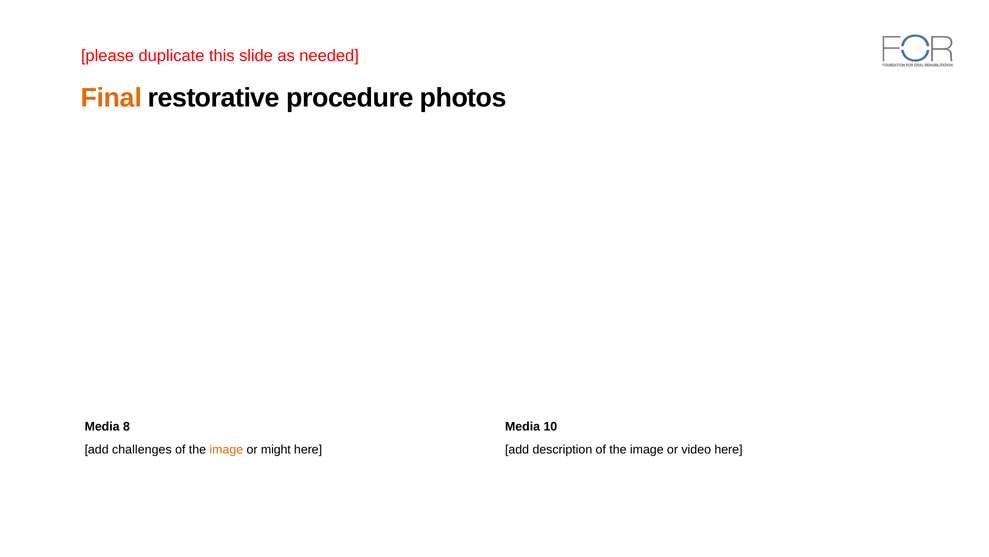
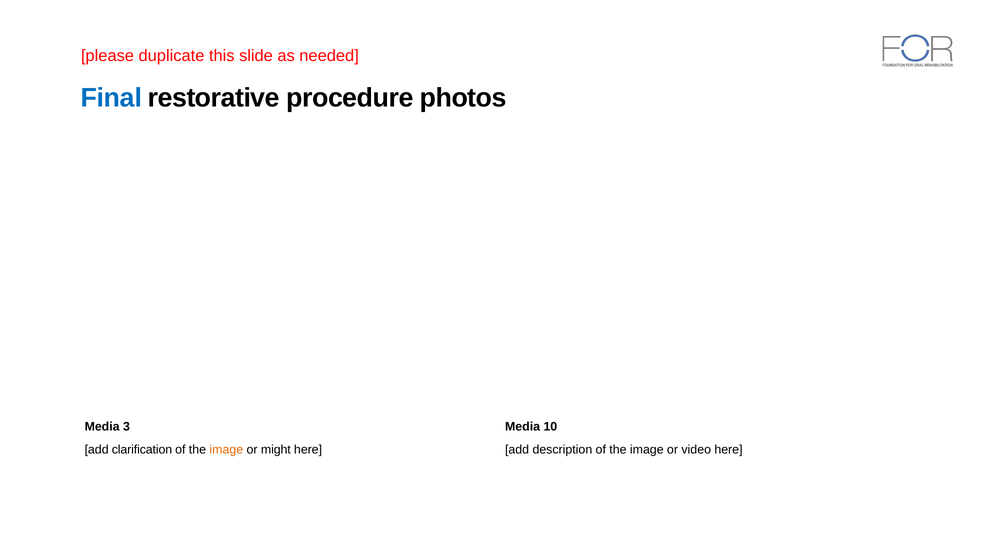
Final colour: orange -> blue
8: 8 -> 3
challenges: challenges -> clarification
